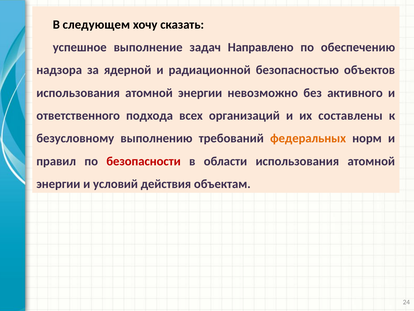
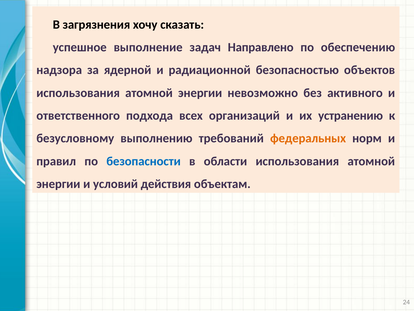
следующем: следующем -> загрязнения
составлены: составлены -> устранению
безопасности colour: red -> blue
